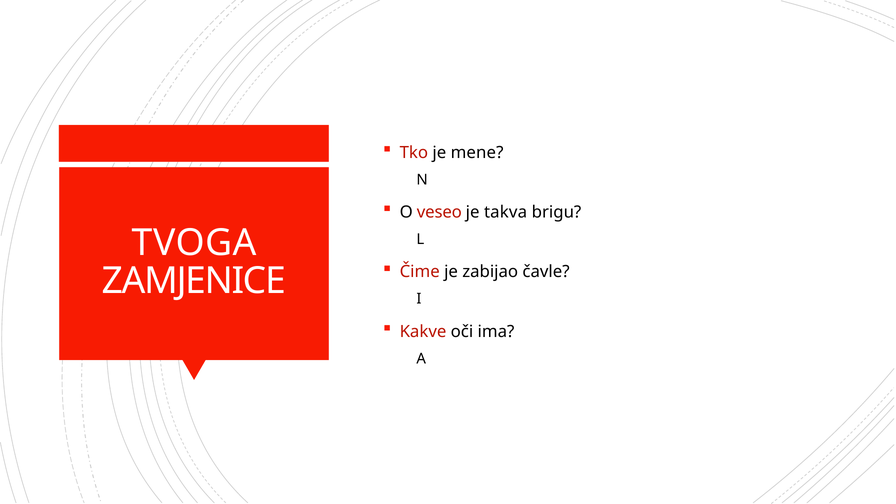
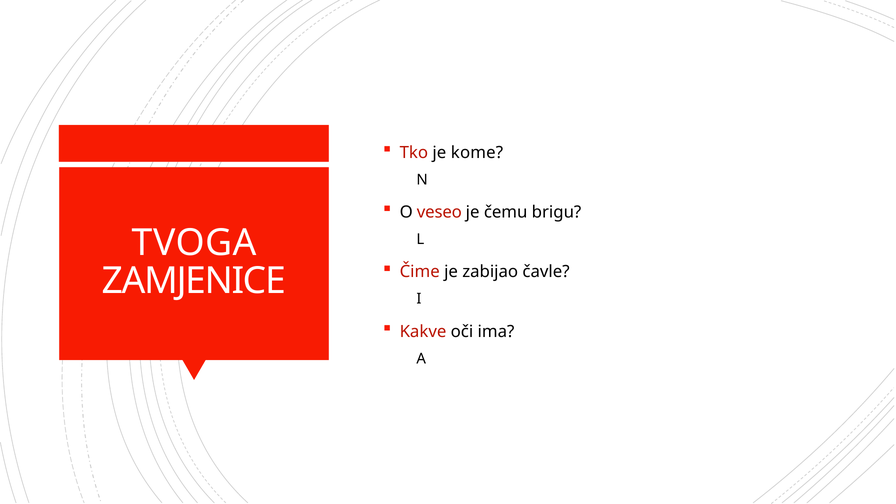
mene: mene -> kome
takva: takva -> čemu
